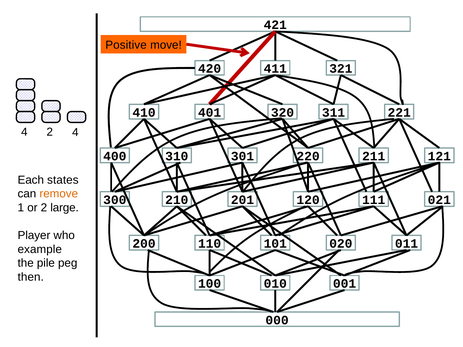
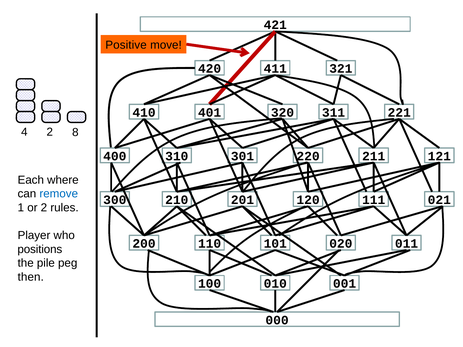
4 4: 4 -> 8
states: states -> where
remove colour: orange -> blue
large: large -> rules
example: example -> positions
